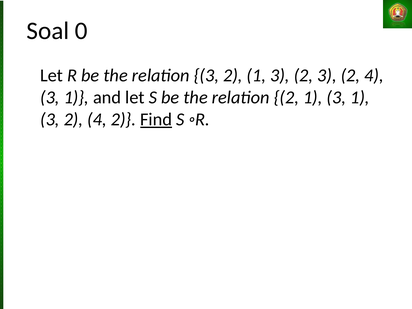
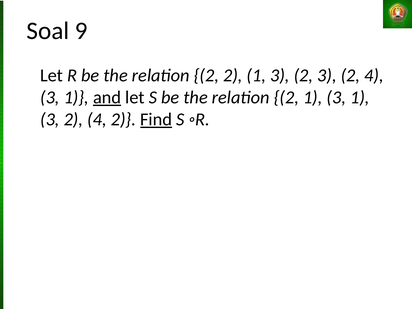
0: 0 -> 9
3 at (206, 75): 3 -> 2
and underline: none -> present
